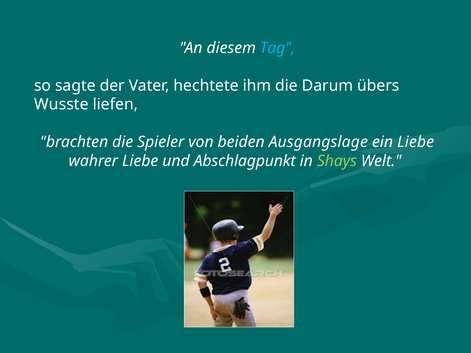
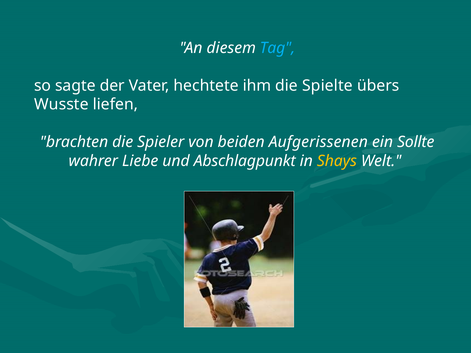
Darum: Darum -> Spielte
Ausgangslage: Ausgangslage -> Aufgerissenen
ein Liebe: Liebe -> Sollte
Shays colour: light green -> yellow
